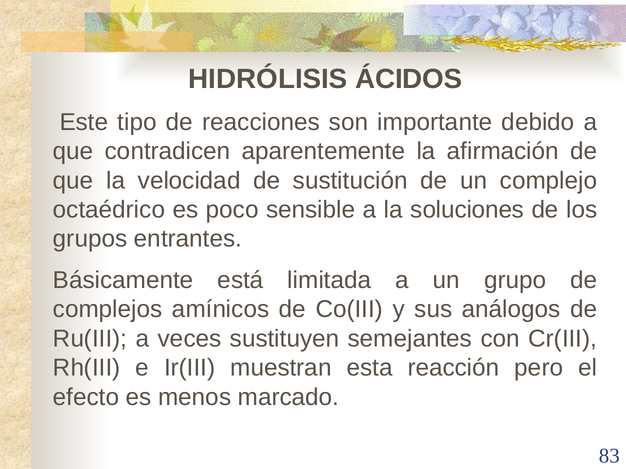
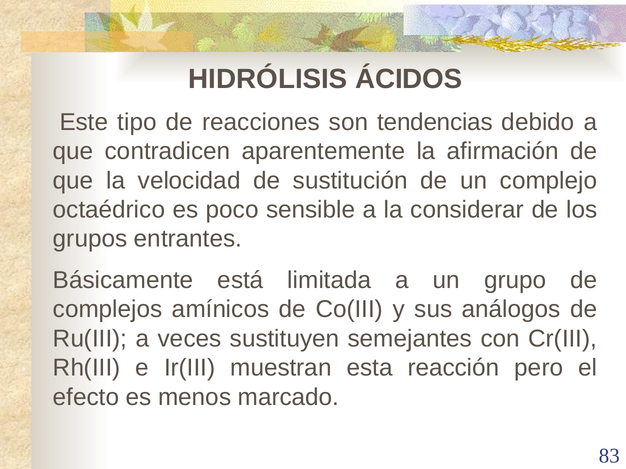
importante: importante -> tendencias
soluciones: soluciones -> considerar
